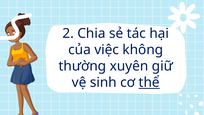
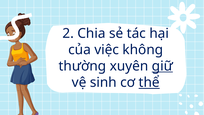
giữ underline: none -> present
